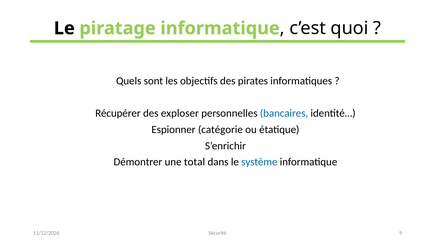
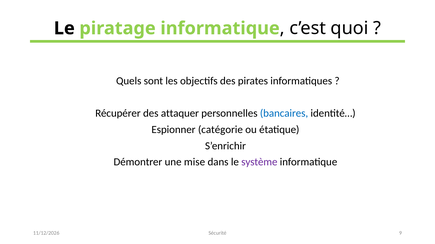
exploser: exploser -> attaquer
total: total -> mise
système colour: blue -> purple
